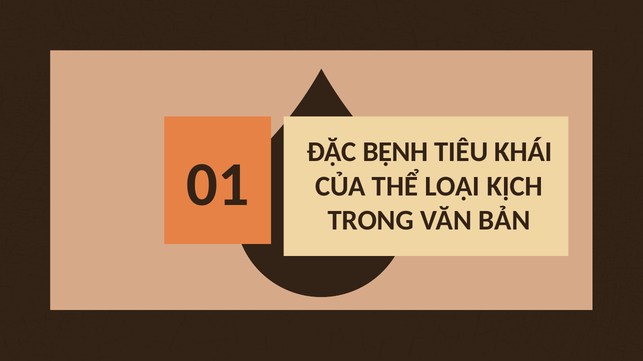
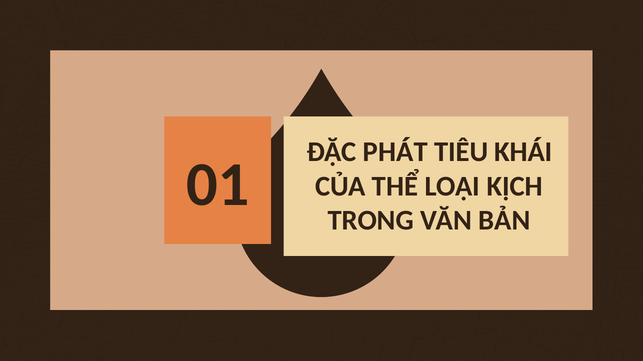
BỆNH: BỆNH -> PHÁT
